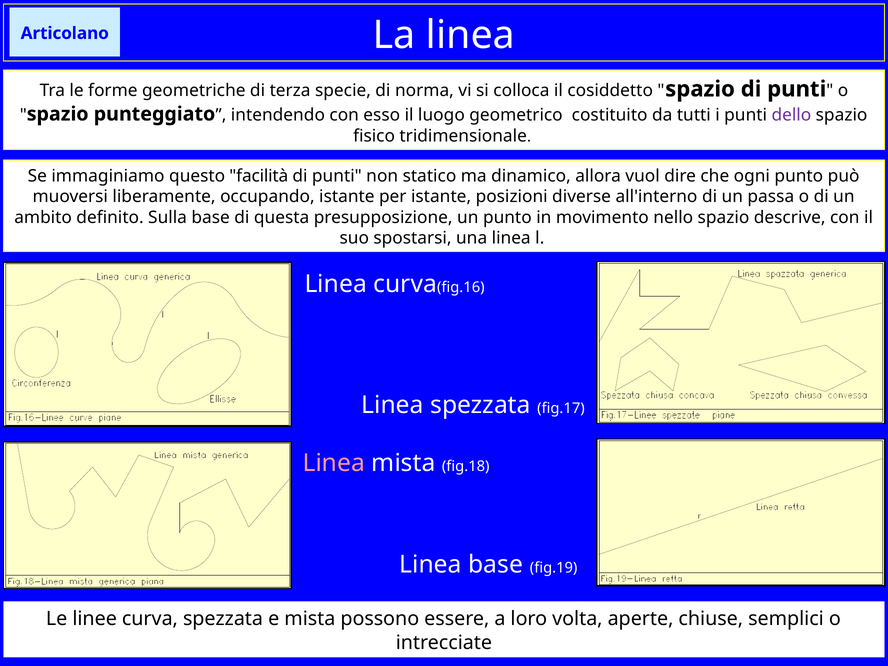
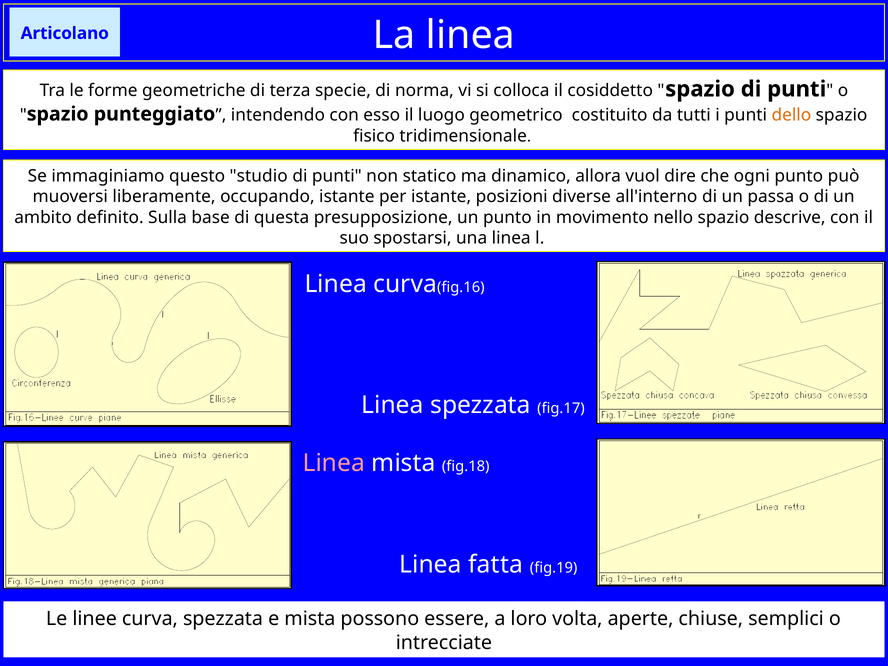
dello colour: purple -> orange
facilità: facilità -> studio
Linea base: base -> fatta
